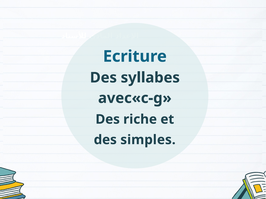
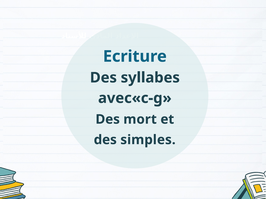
riche: riche -> mort
